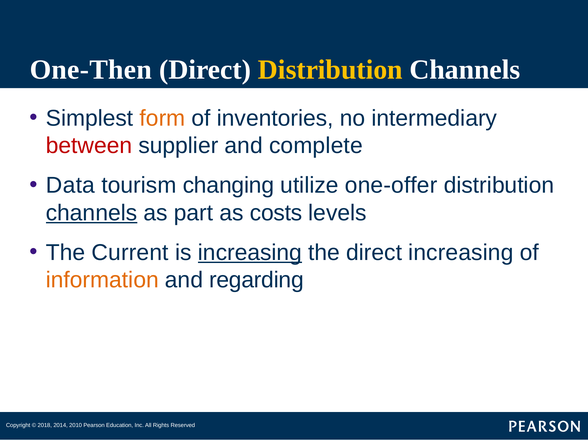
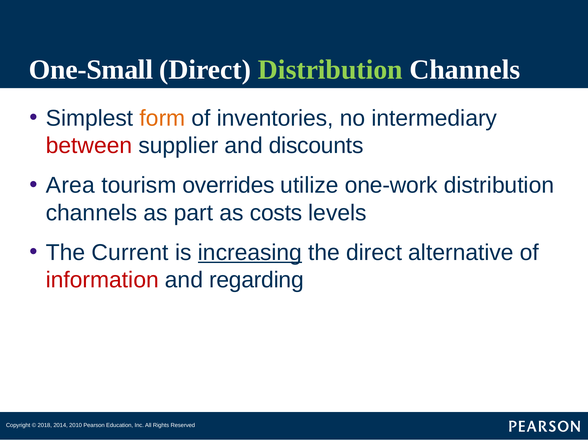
One-Then: One-Then -> One-Small
Distribution at (330, 70) colour: yellow -> light green
complete: complete -> discounts
Data: Data -> Area
changing: changing -> overrides
one-offer: one-offer -> one-work
channels at (92, 213) underline: present -> none
direct increasing: increasing -> alternative
information colour: orange -> red
